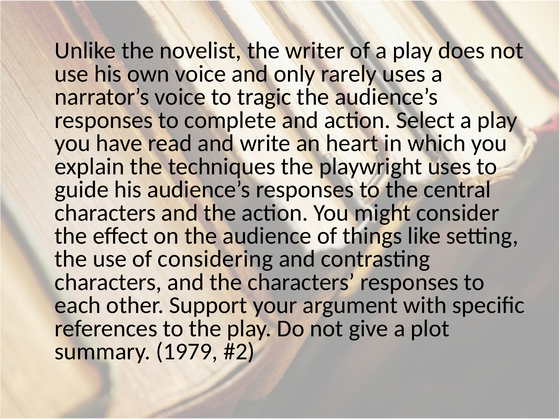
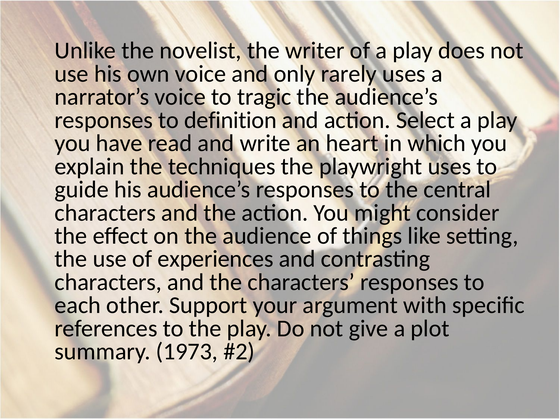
complete: complete -> definition
considering: considering -> experiences
1979: 1979 -> 1973
